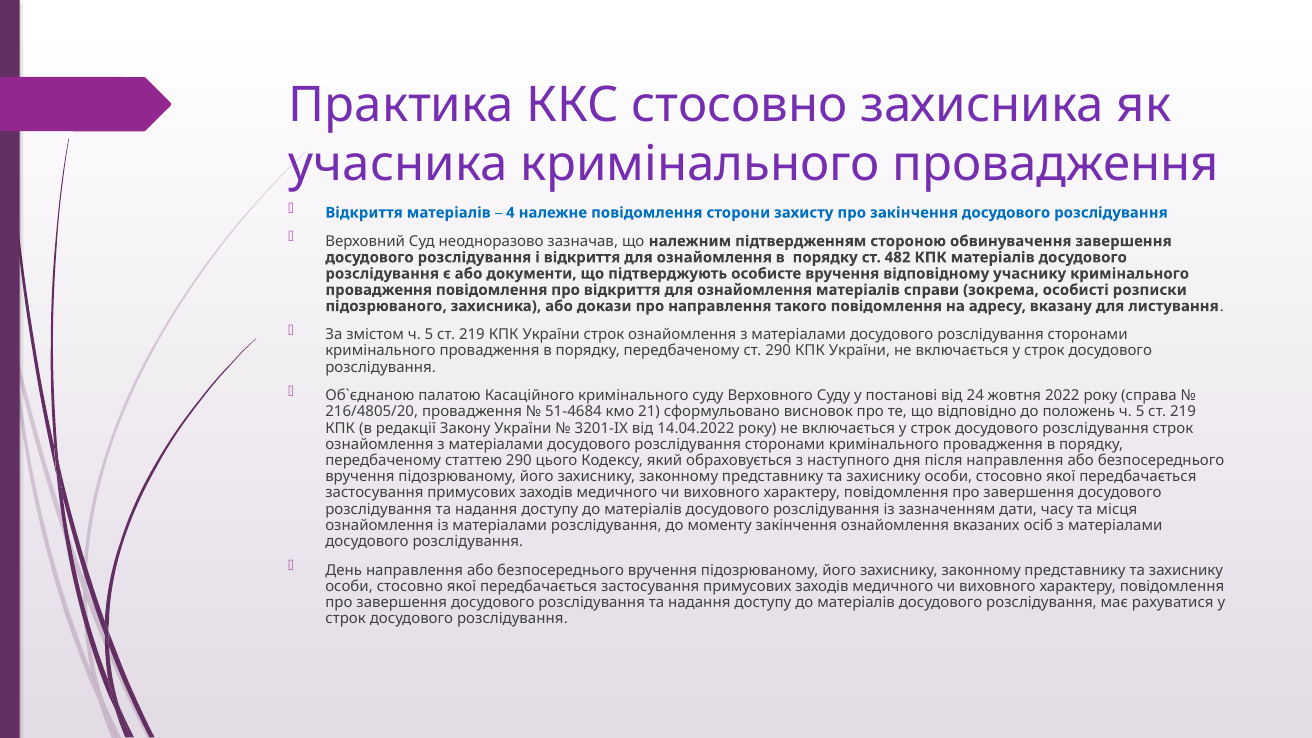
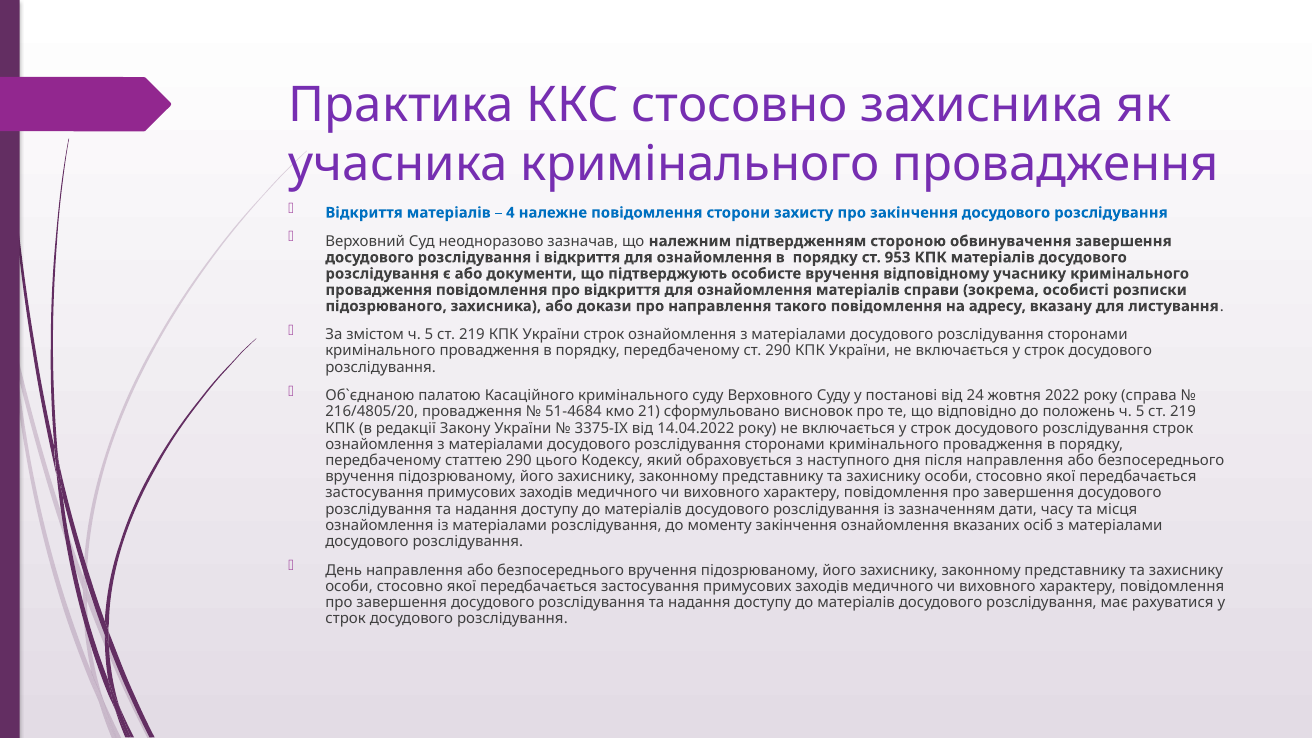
482: 482 -> 953
3201-IX: 3201-IX -> 3375-IX
